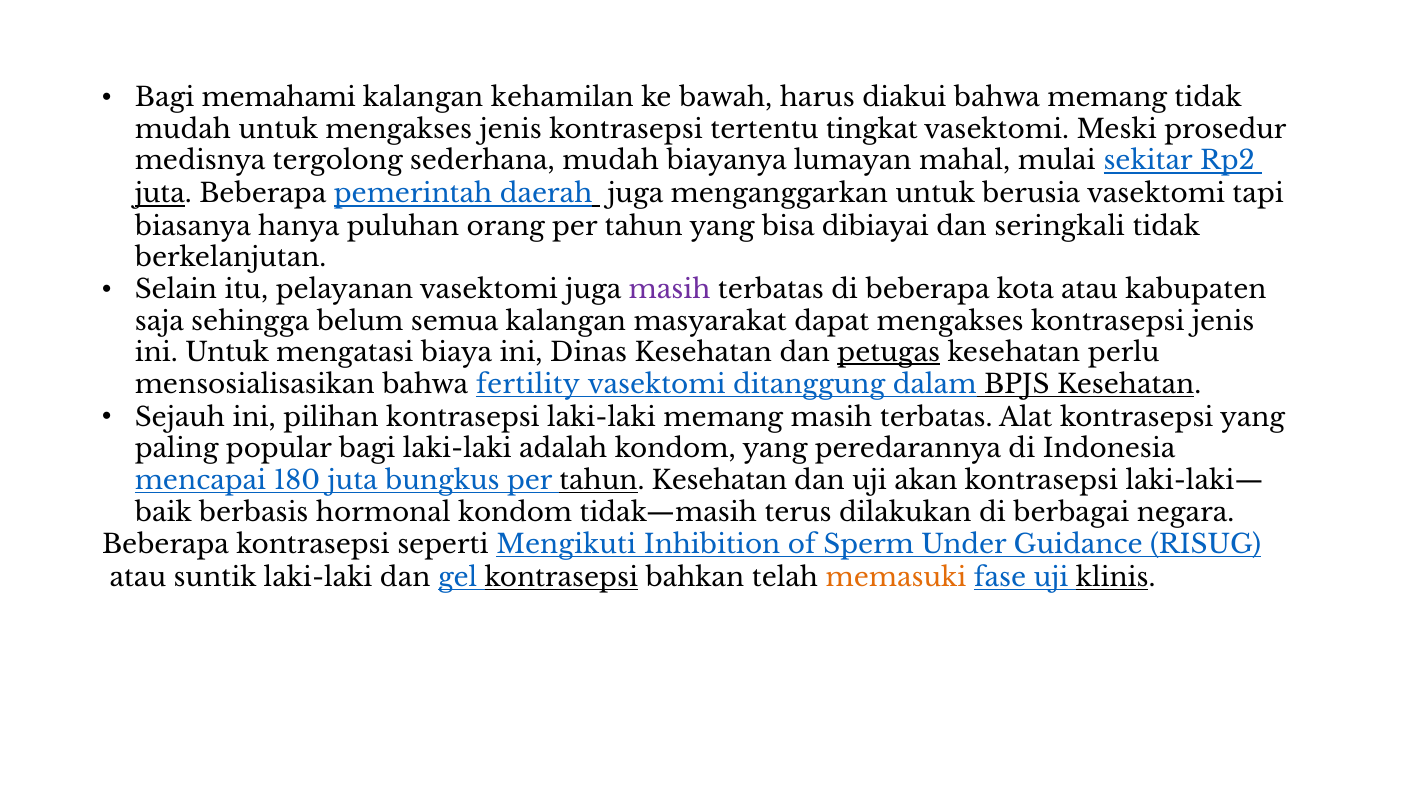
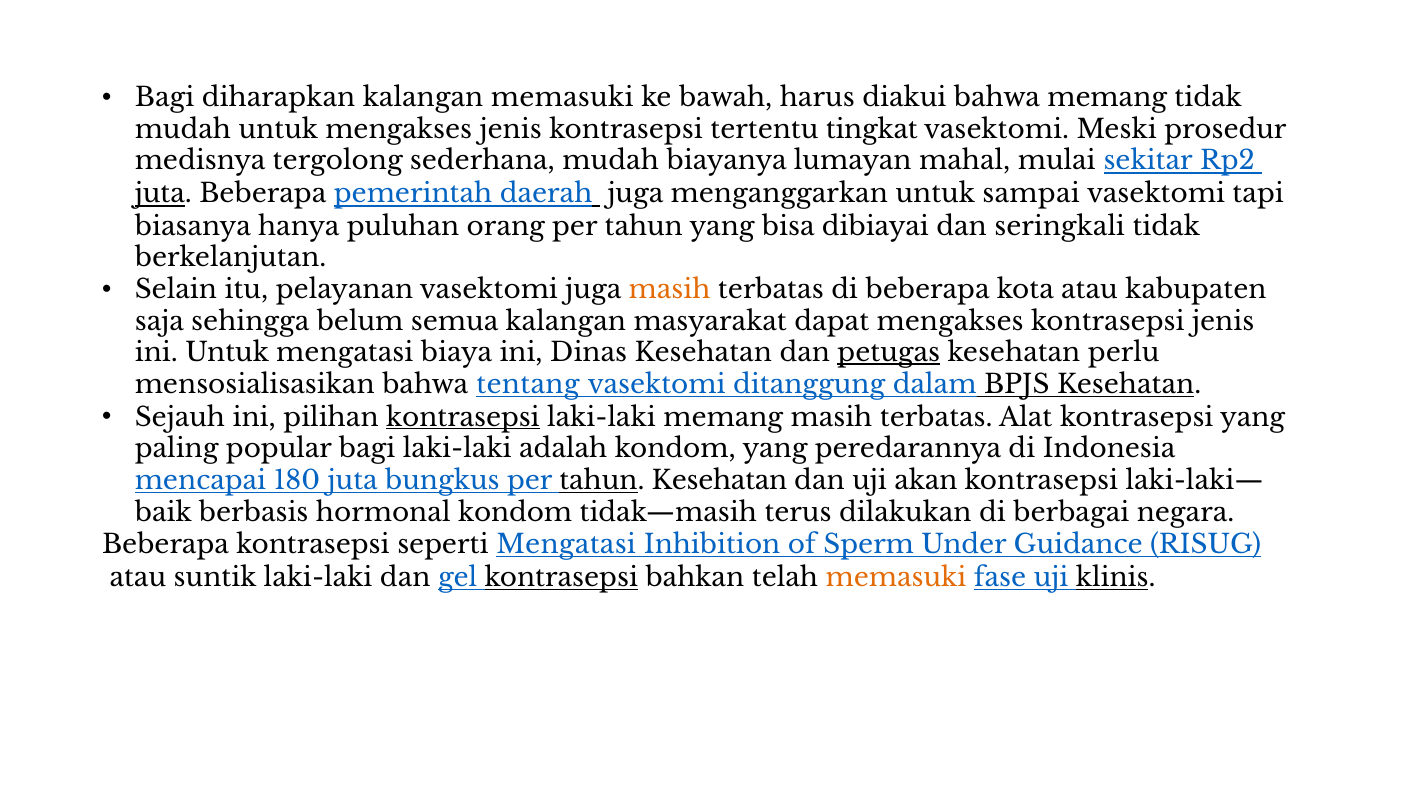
memahami: memahami -> diharapkan
kalangan kehamilan: kehamilan -> memasuki
berusia: berusia -> sampai
masih at (669, 290) colour: purple -> orange
fertility: fertility -> tentang
kontrasepsi at (463, 417) underline: none -> present
seperti Mengikuti: Mengikuti -> Mengatasi
